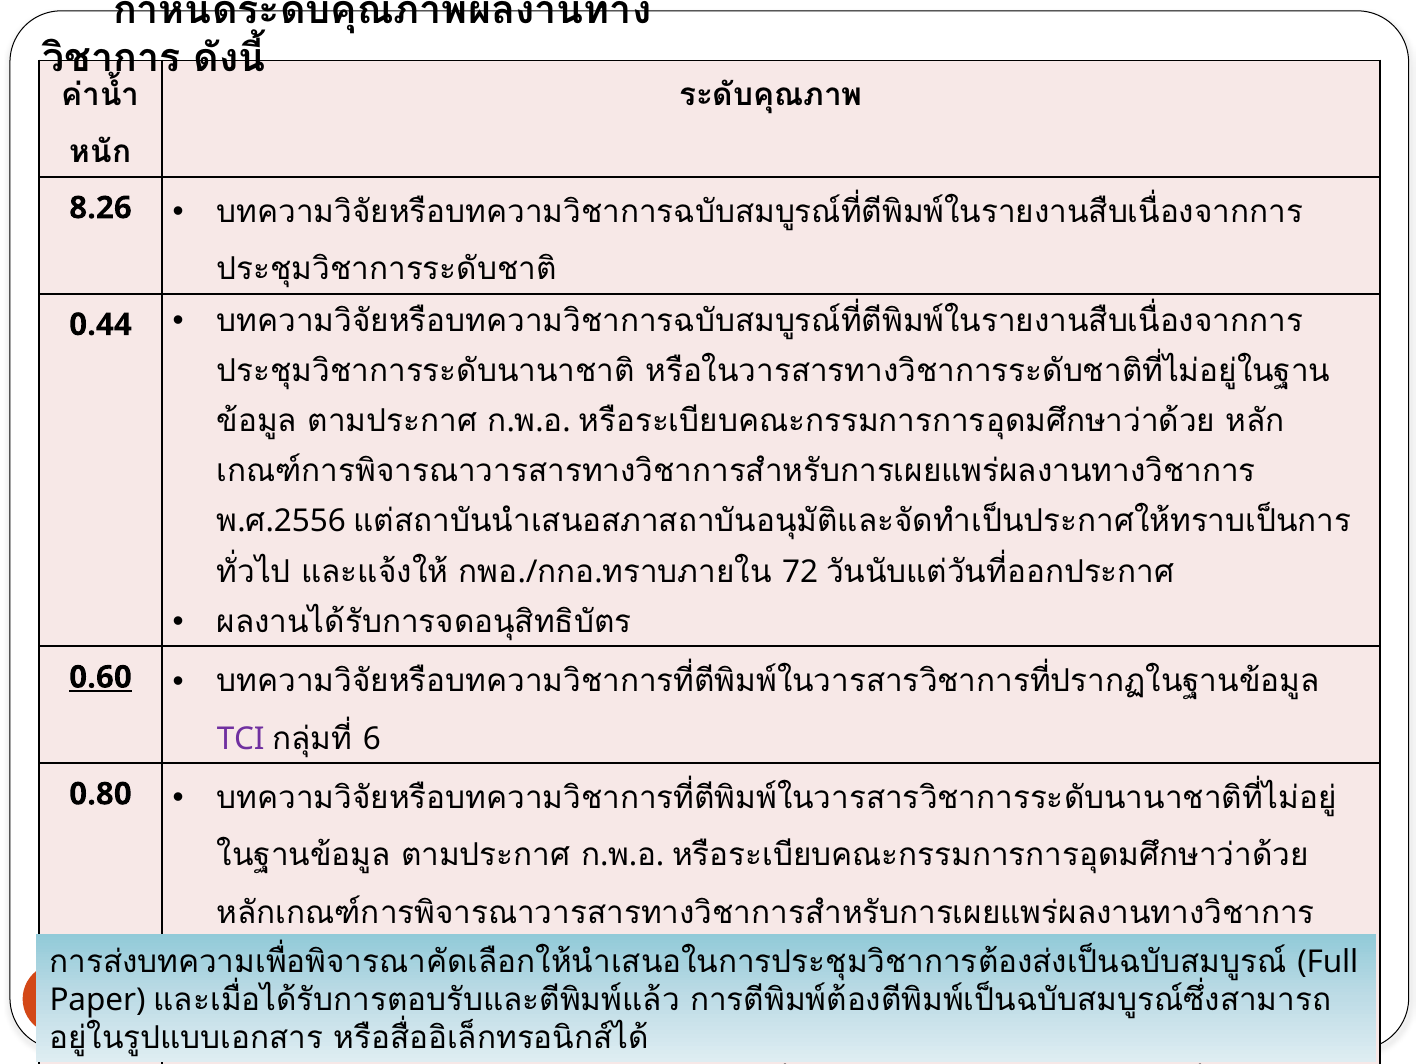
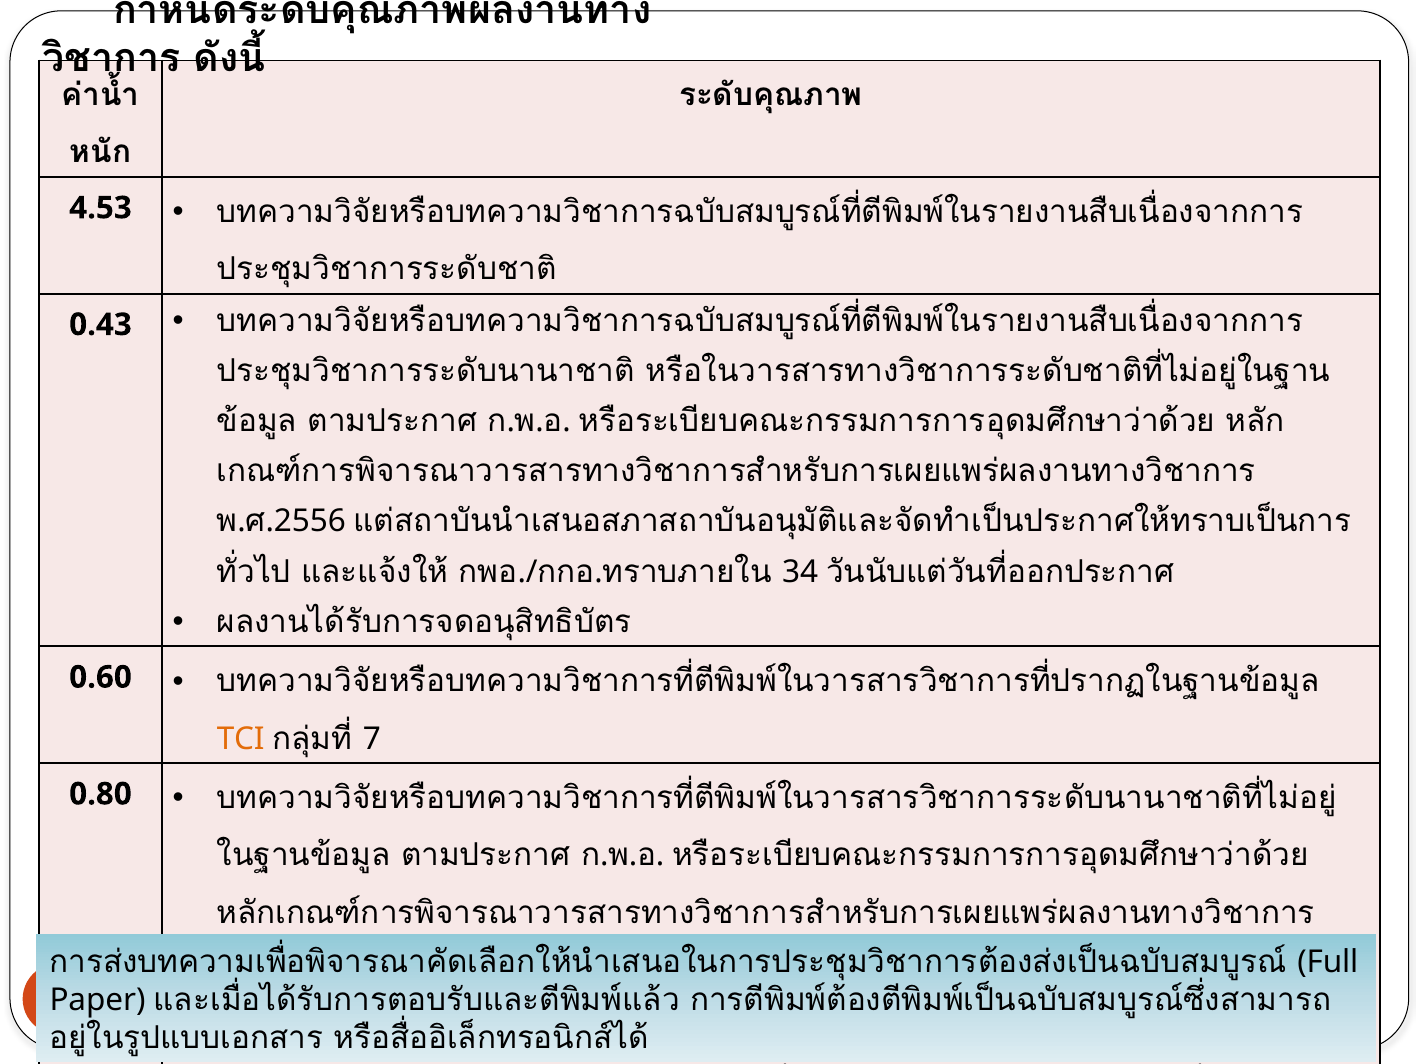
8.26: 8.26 -> 4.53
0.44: 0.44 -> 0.43
72: 72 -> 34
0.60 underline: present -> none
TCI at (241, 739) colour: purple -> orange
6: 6 -> 7
